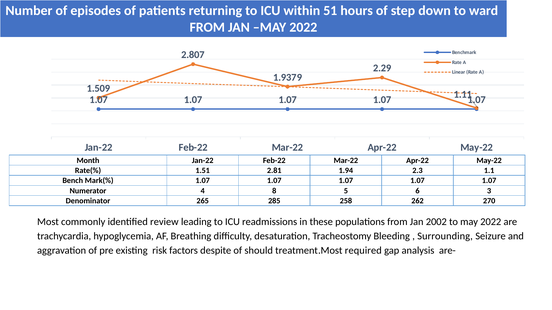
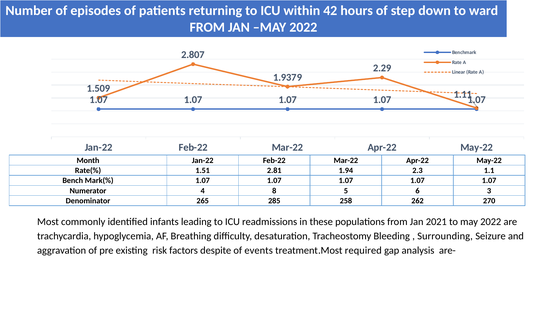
51: 51 -> 42
review: review -> infants
2002: 2002 -> 2021
should: should -> events
